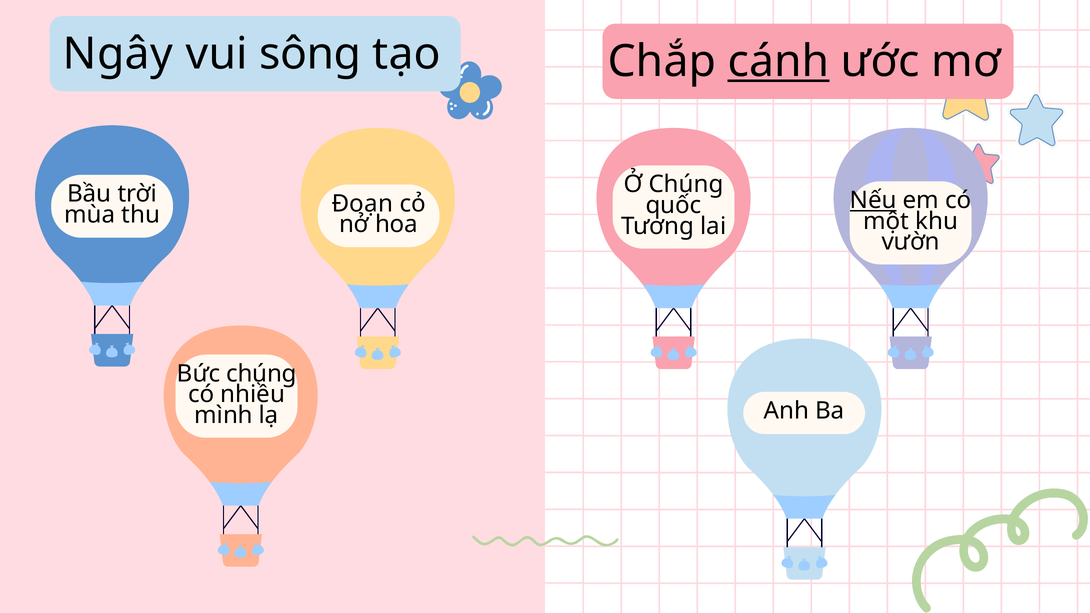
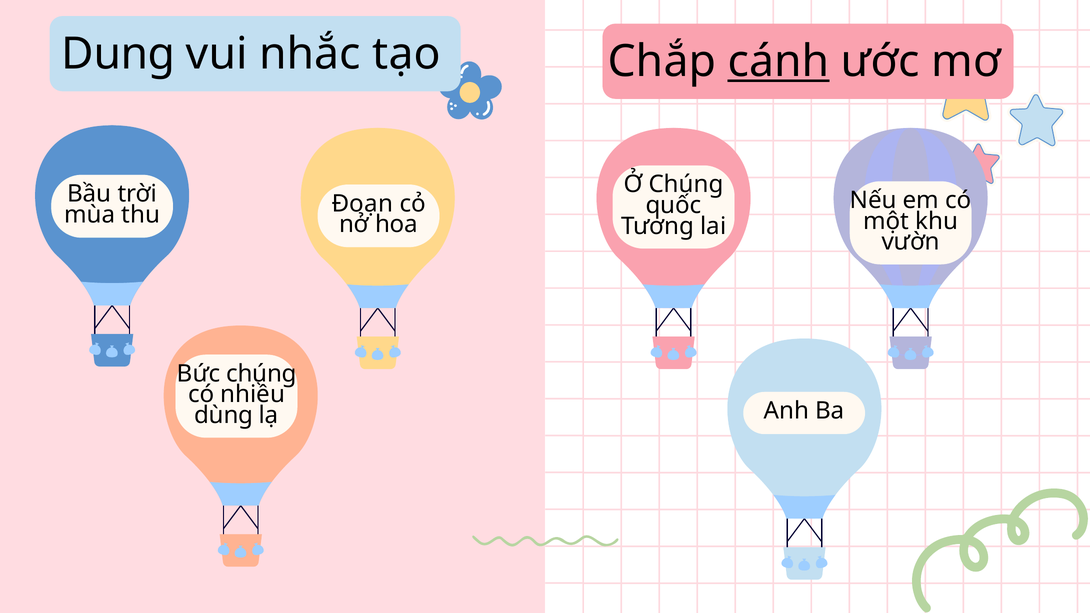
Ngây: Ngây -> Dung
sông: sông -> nhắc
Nếu underline: present -> none
mình: mình -> dùng
